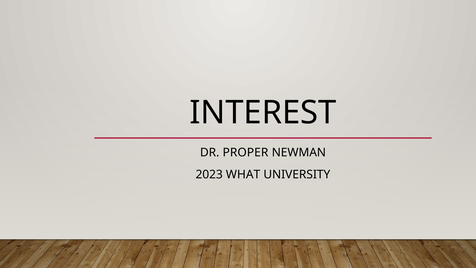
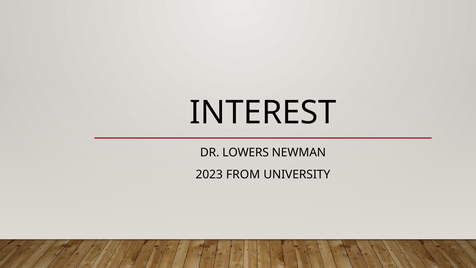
PROPER: PROPER -> LOWERS
WHAT: WHAT -> FROM
